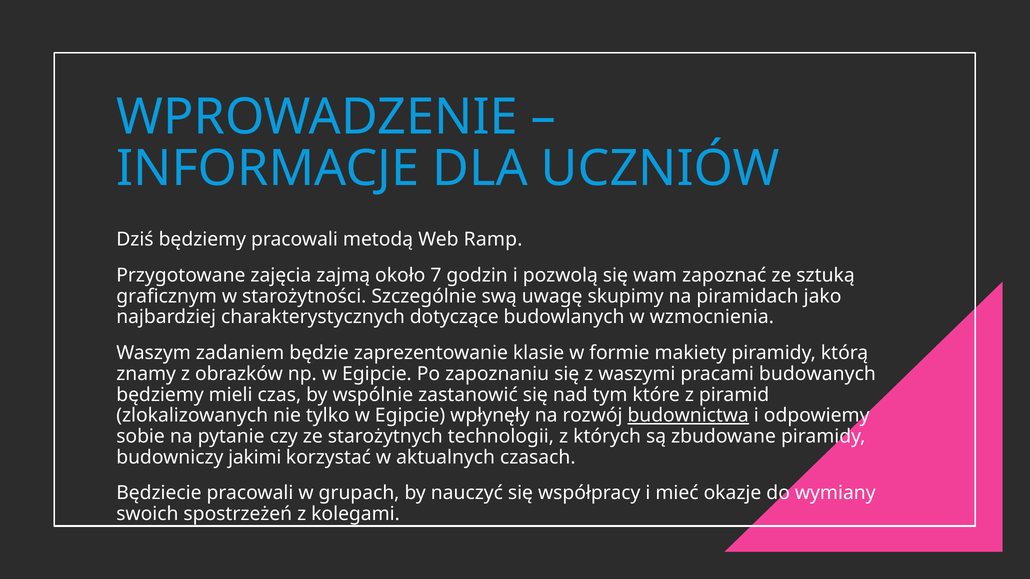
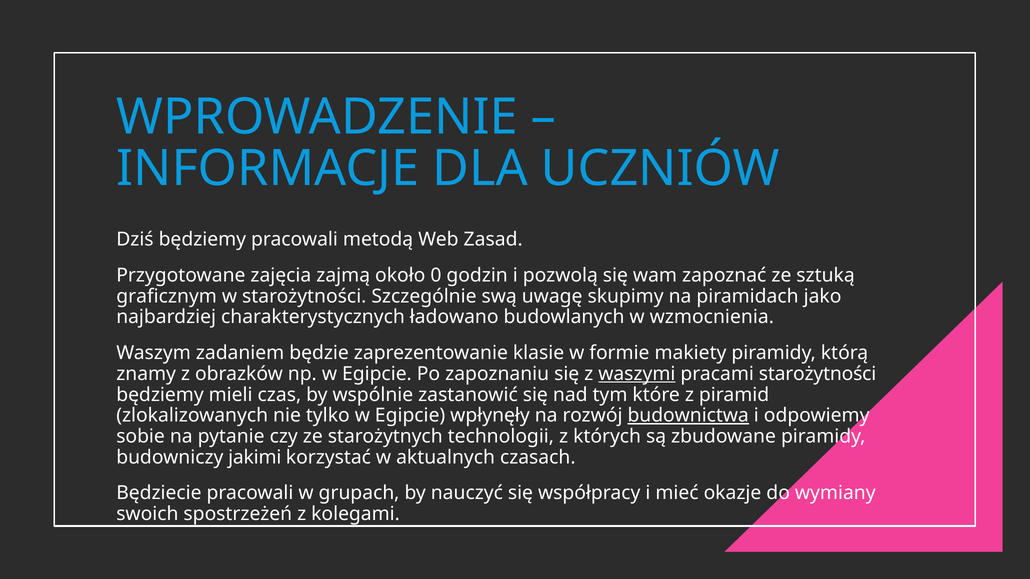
Ramp: Ramp -> Zasad
7: 7 -> 0
dotyczące: dotyczące -> ładowano
waszymi underline: none -> present
pracami budowanych: budowanych -> starożytności
